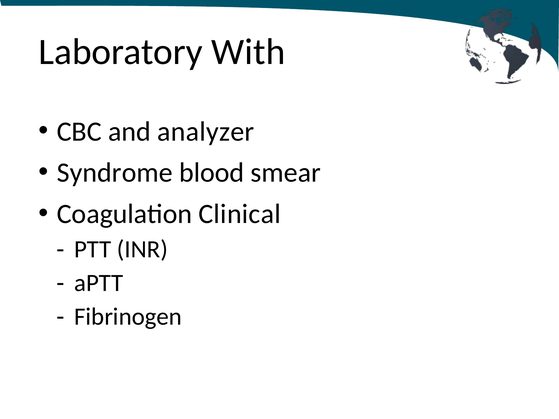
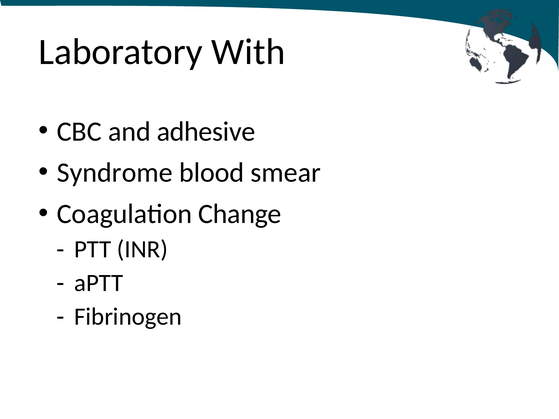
analyzer: analyzer -> adhesive
Clinical: Clinical -> Change
